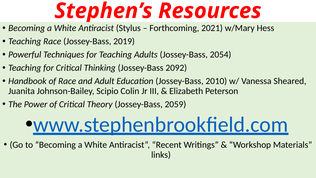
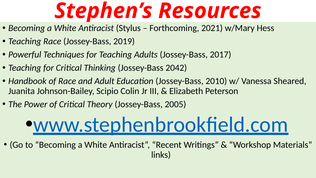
2054: 2054 -> 2017
2092: 2092 -> 2042
2059: 2059 -> 2005
